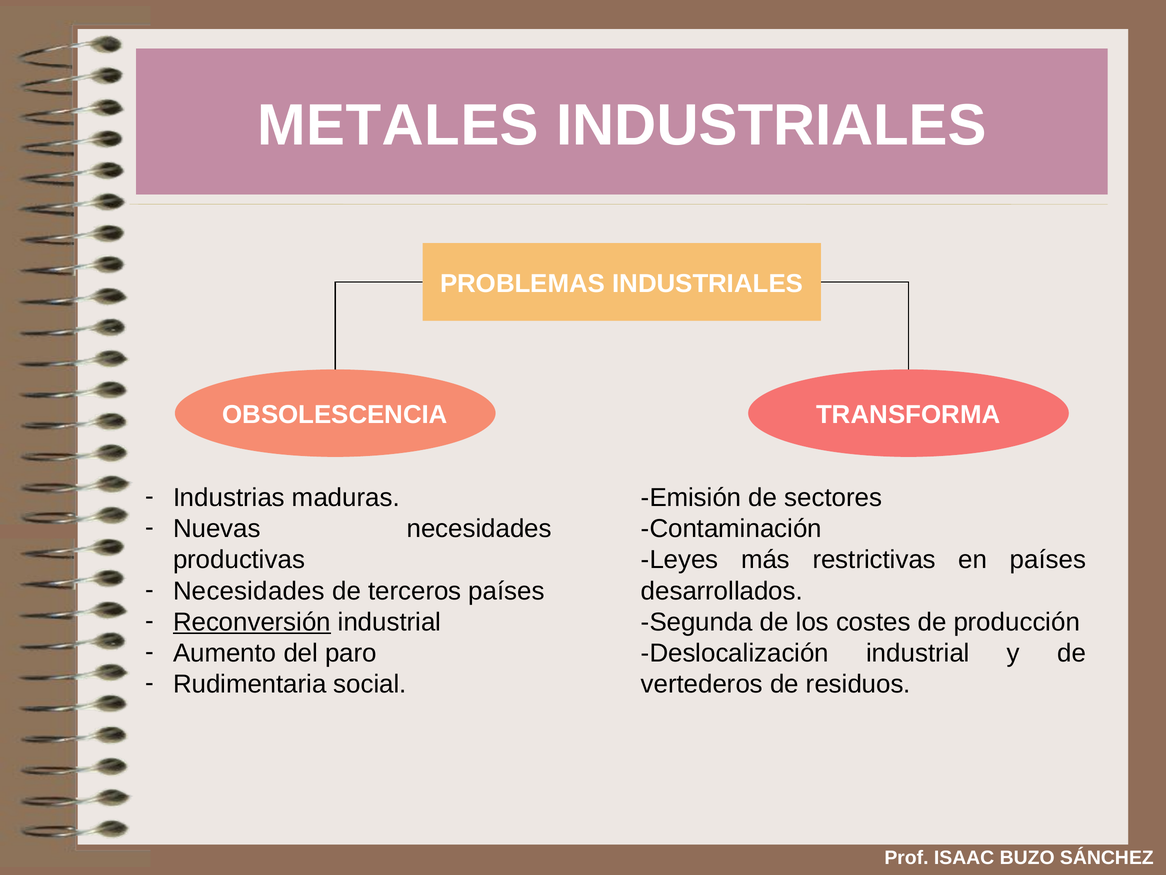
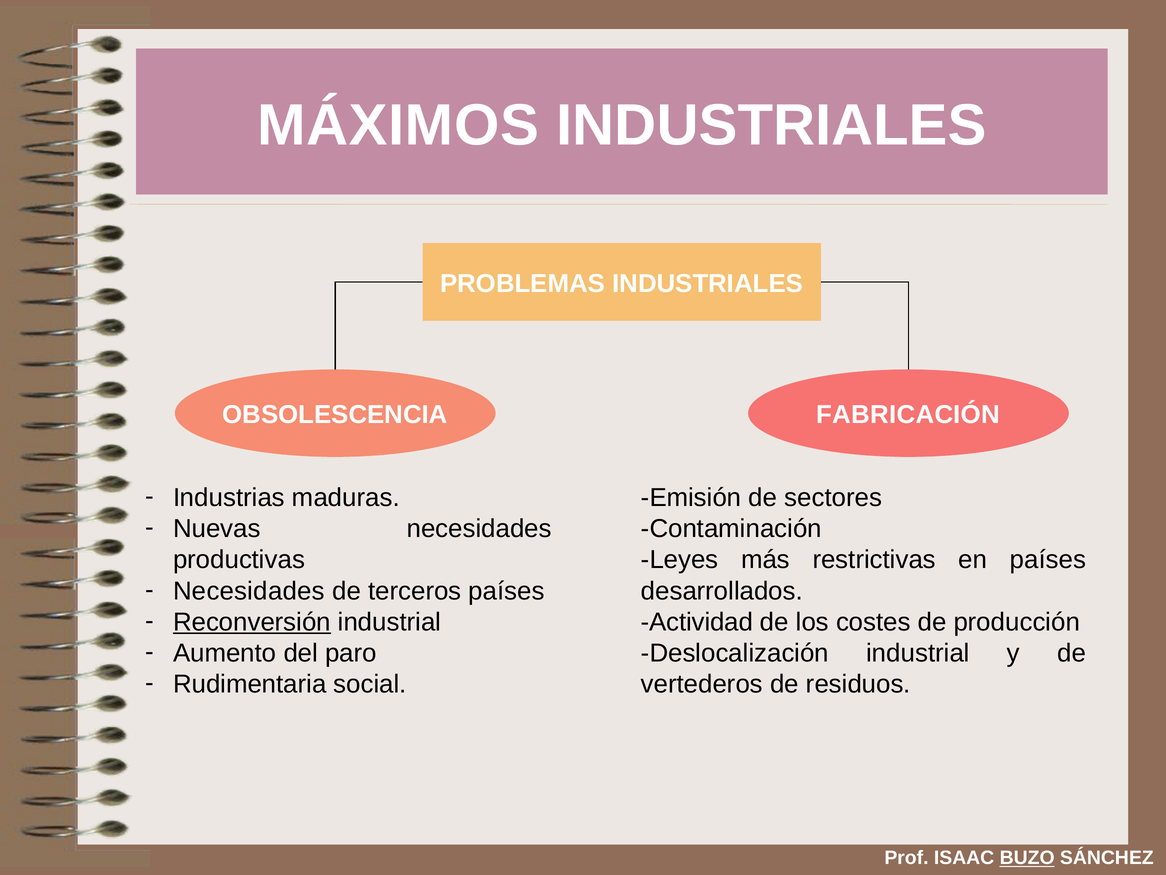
METALES: METALES -> MÁXIMOS
TRANSFORMA: TRANSFORMA -> FABRICACIÓN
Segunda: Segunda -> Actividad
BUZO underline: none -> present
